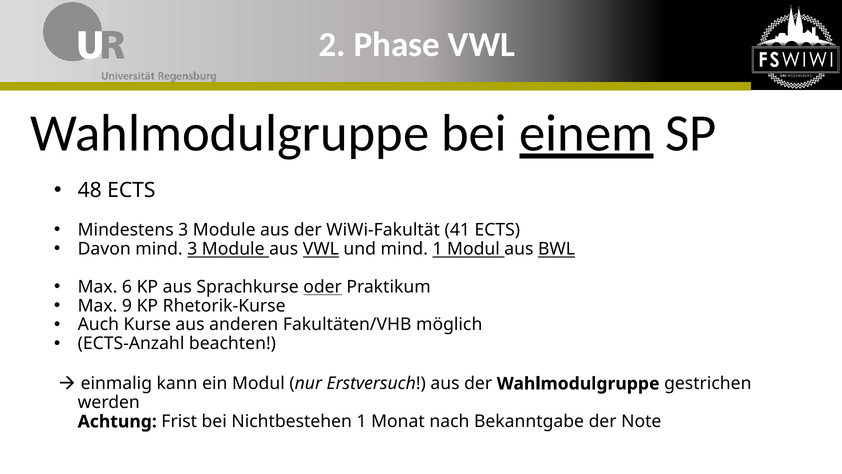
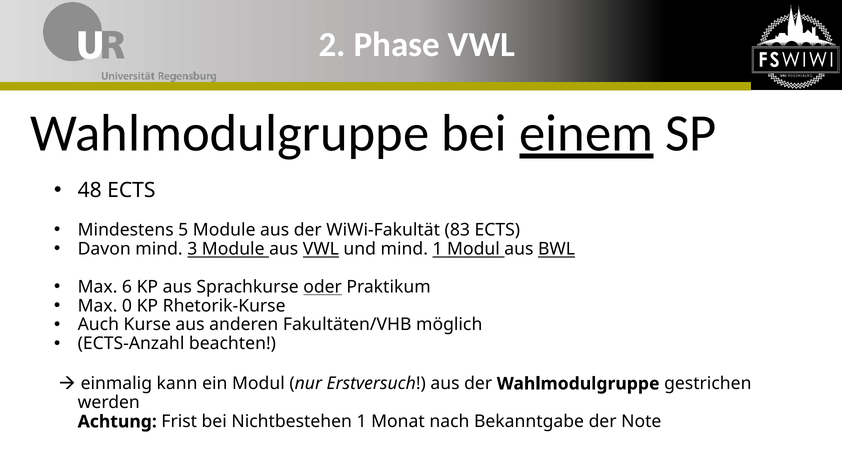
Mindestens 3: 3 -> 5
41: 41 -> 83
9: 9 -> 0
